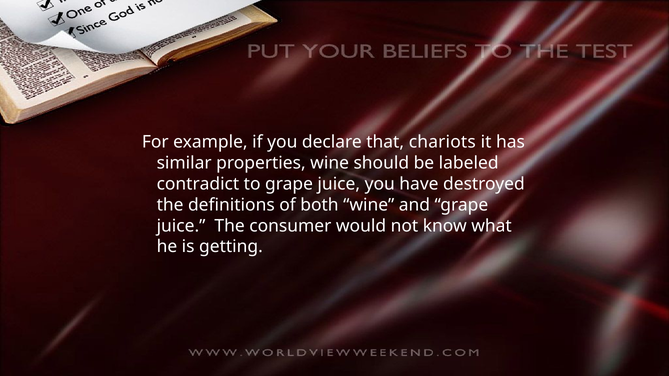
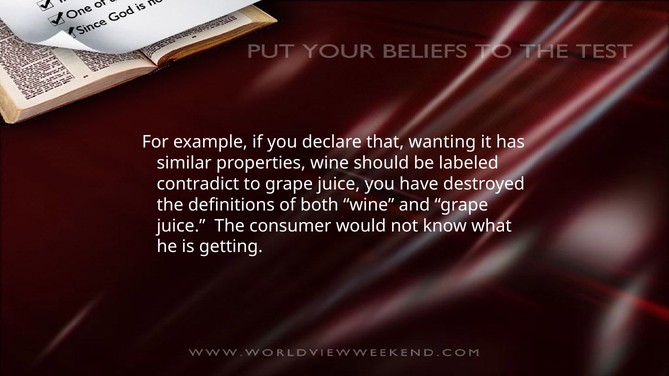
chariots: chariots -> wanting
